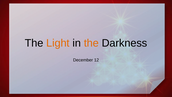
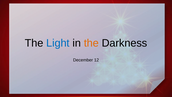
Light colour: orange -> blue
